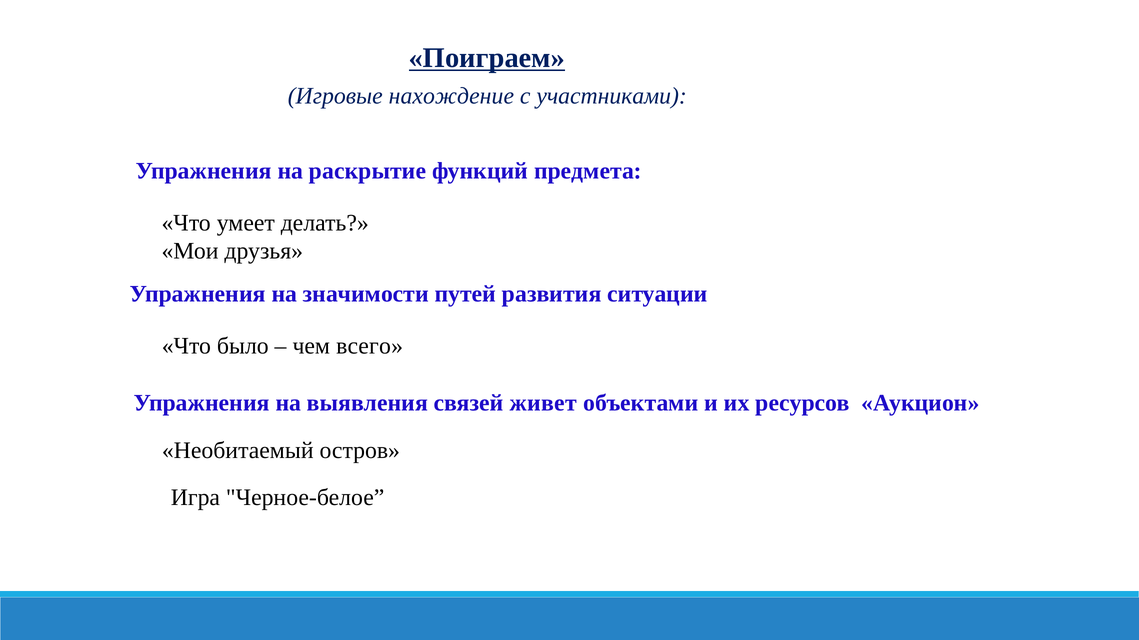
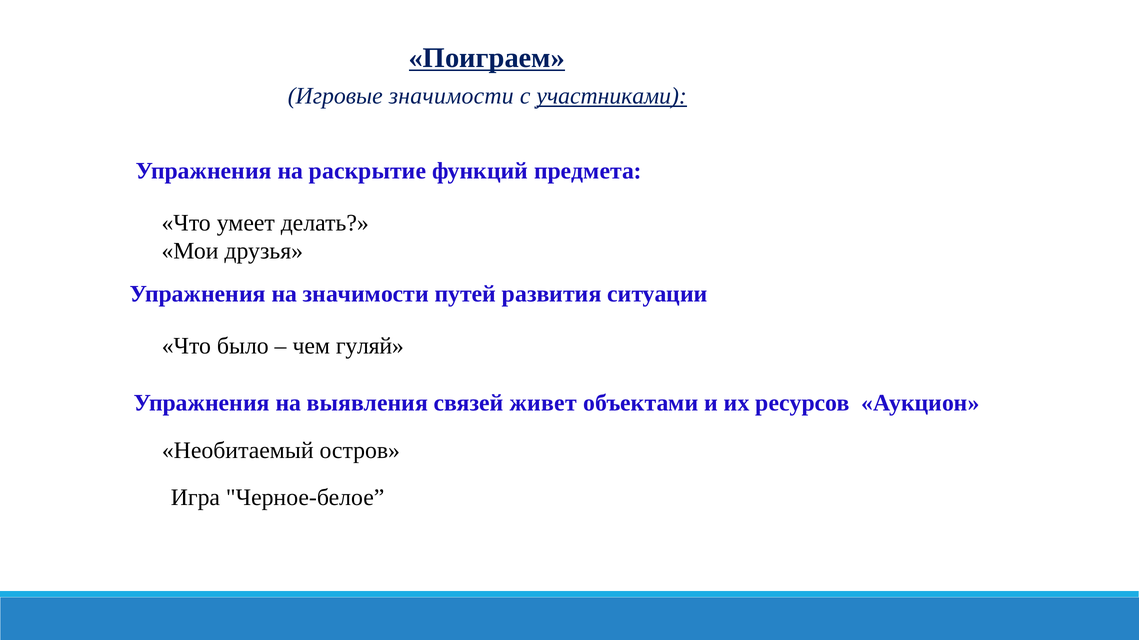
Игровые нахождение: нахождение -> значимости
участниками underline: none -> present
всего: всего -> гуляй
